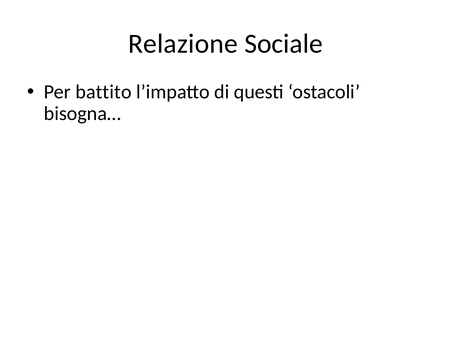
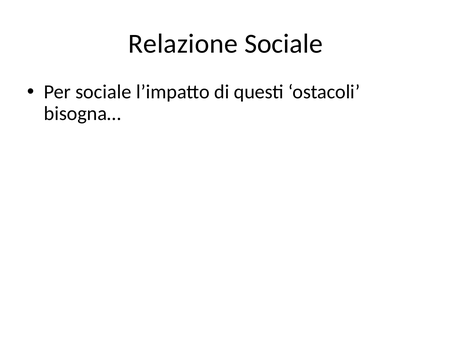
Per battito: battito -> sociale
